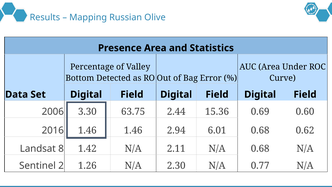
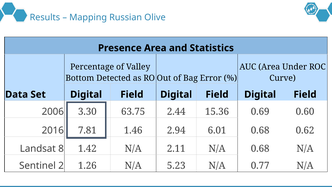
2016 1.46: 1.46 -> 7.81
2.30: 2.30 -> 5.23
